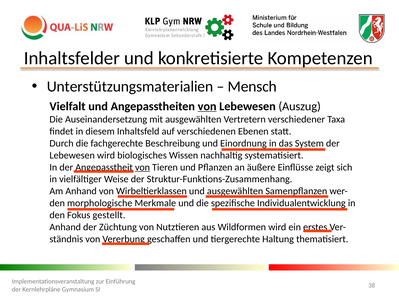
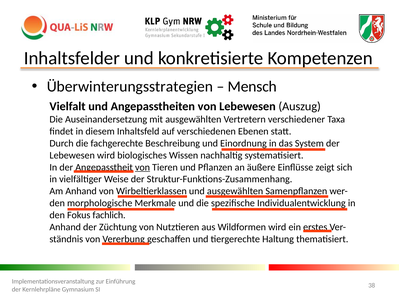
Unterstützungsmaterialien: Unterstützungsmaterialien -> Überwinterungsstrategien
von at (207, 106) underline: present -> none
gestellt: gestellt -> fachlich
